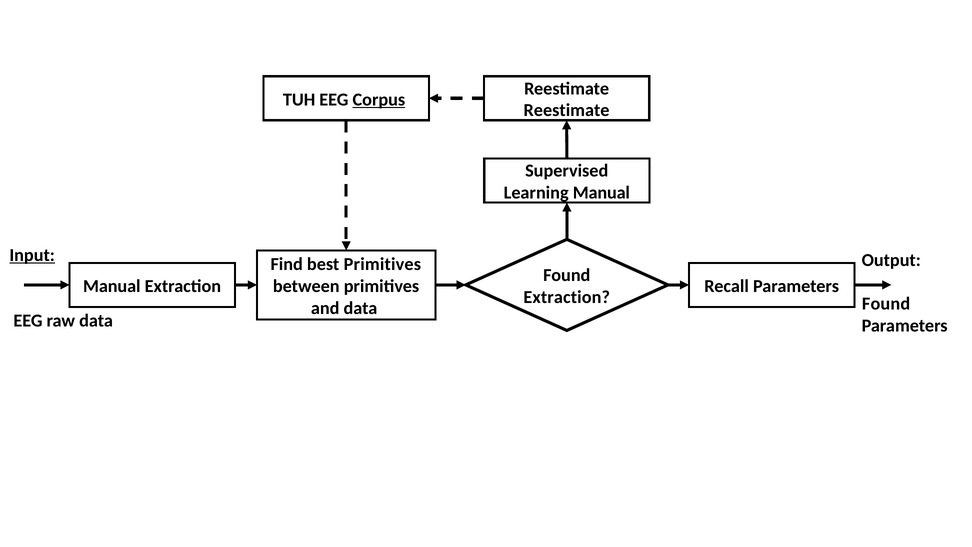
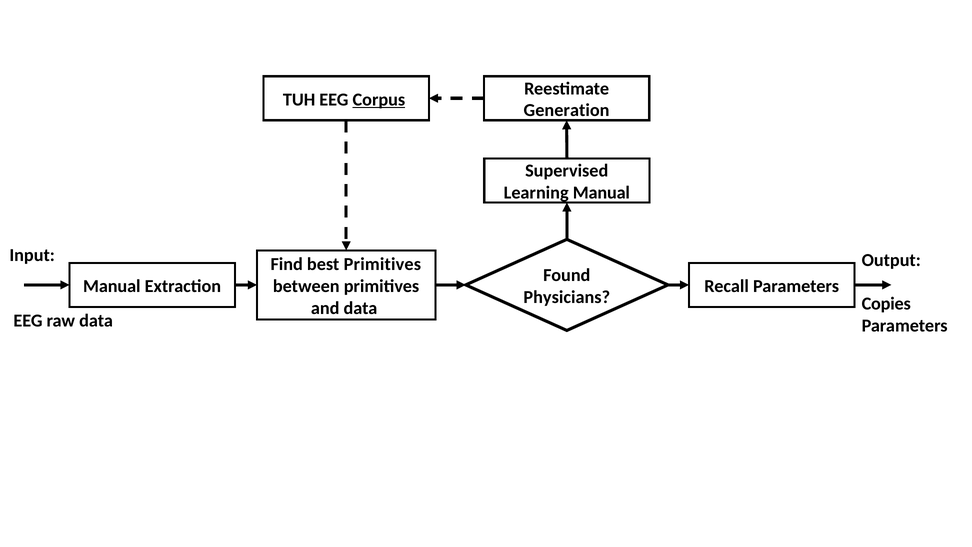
Reestimate at (567, 110): Reestimate -> Generation
Input underline: present -> none
Extraction at (567, 297): Extraction -> Physicians
Found at (886, 304): Found -> Copies
